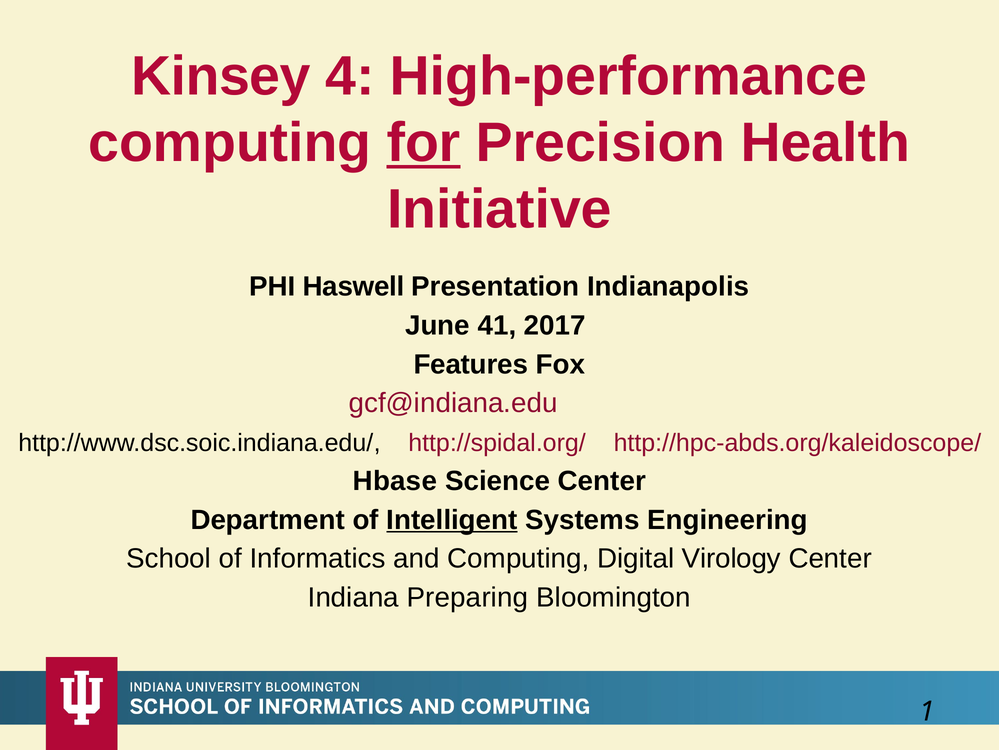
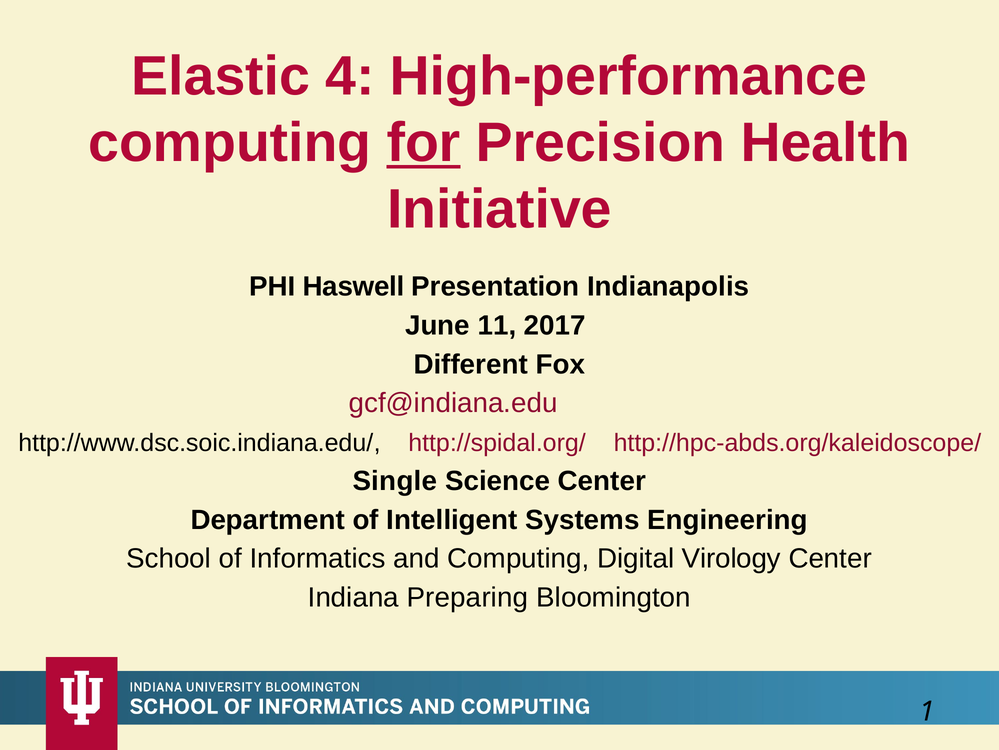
Kinsey: Kinsey -> Elastic
41: 41 -> 11
Features: Features -> Different
Hbase: Hbase -> Single
Intelligent underline: present -> none
